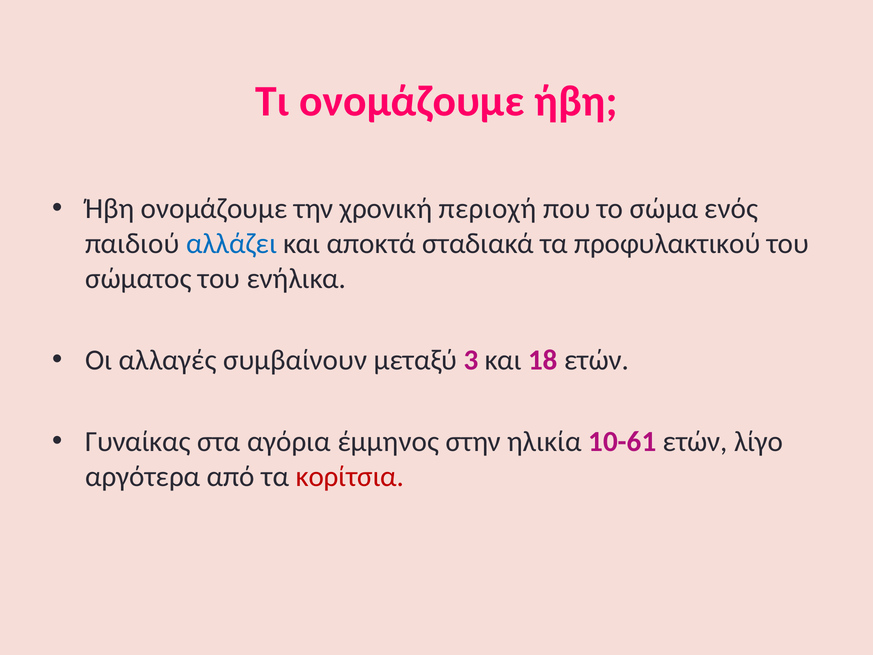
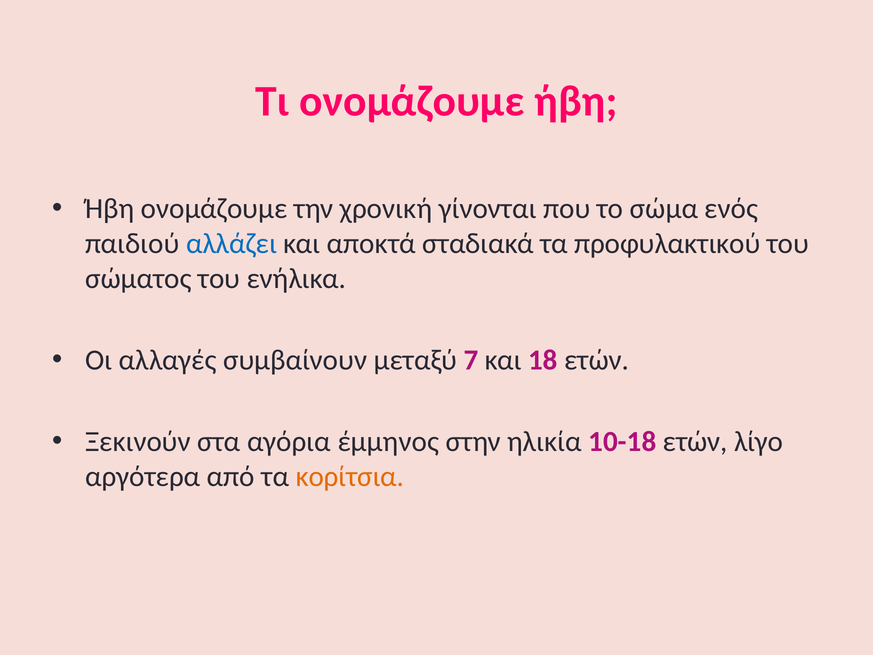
περιοχή: περιοχή -> γίνονται
3: 3 -> 7
Γυναίκας: Γυναίκας -> Ξεκινούν
10-61: 10-61 -> 10-18
κορίτσια colour: red -> orange
